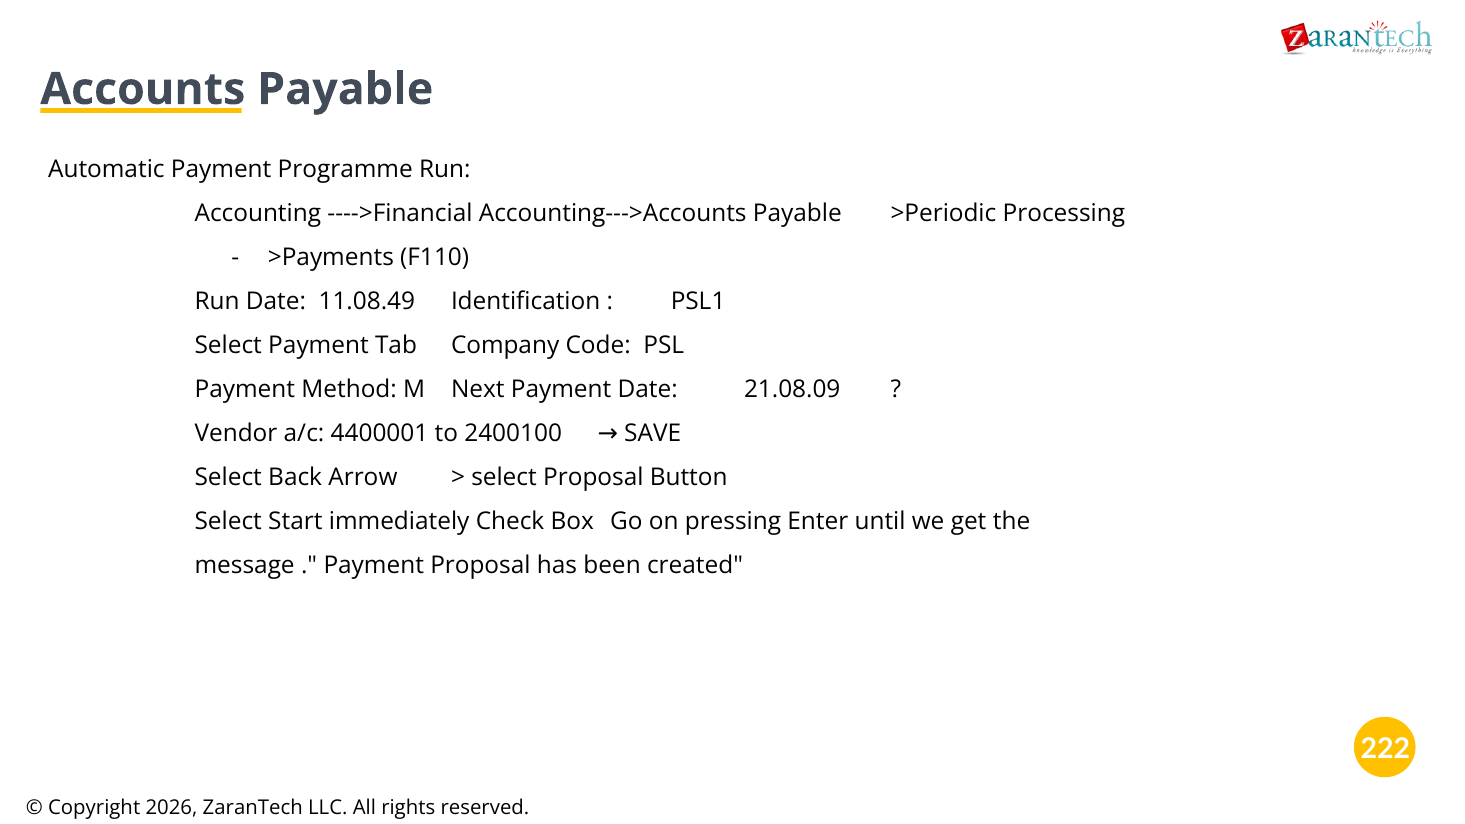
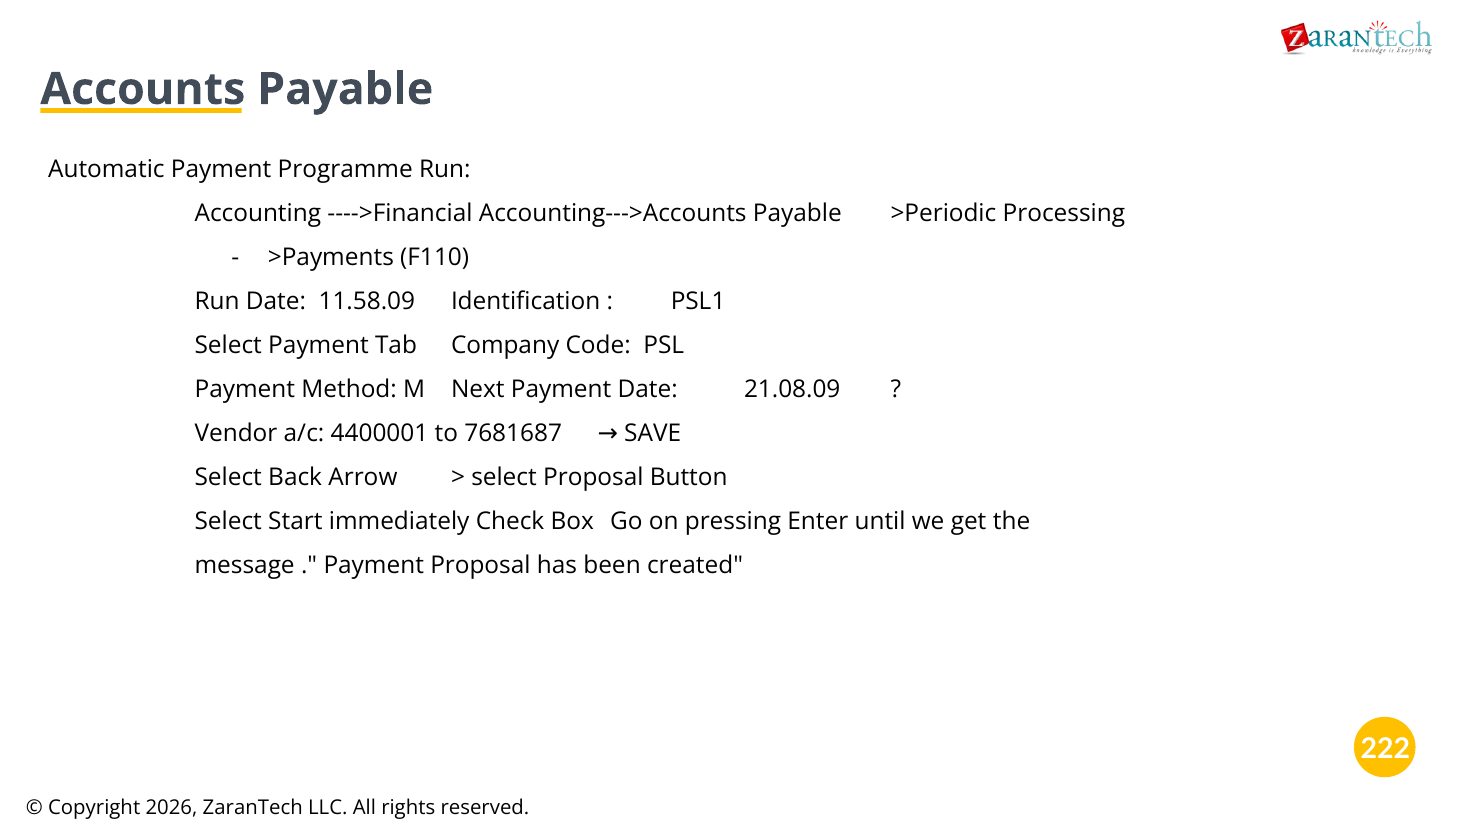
11.08.49: 11.08.49 -> 11.58.09
2400100: 2400100 -> 7681687
